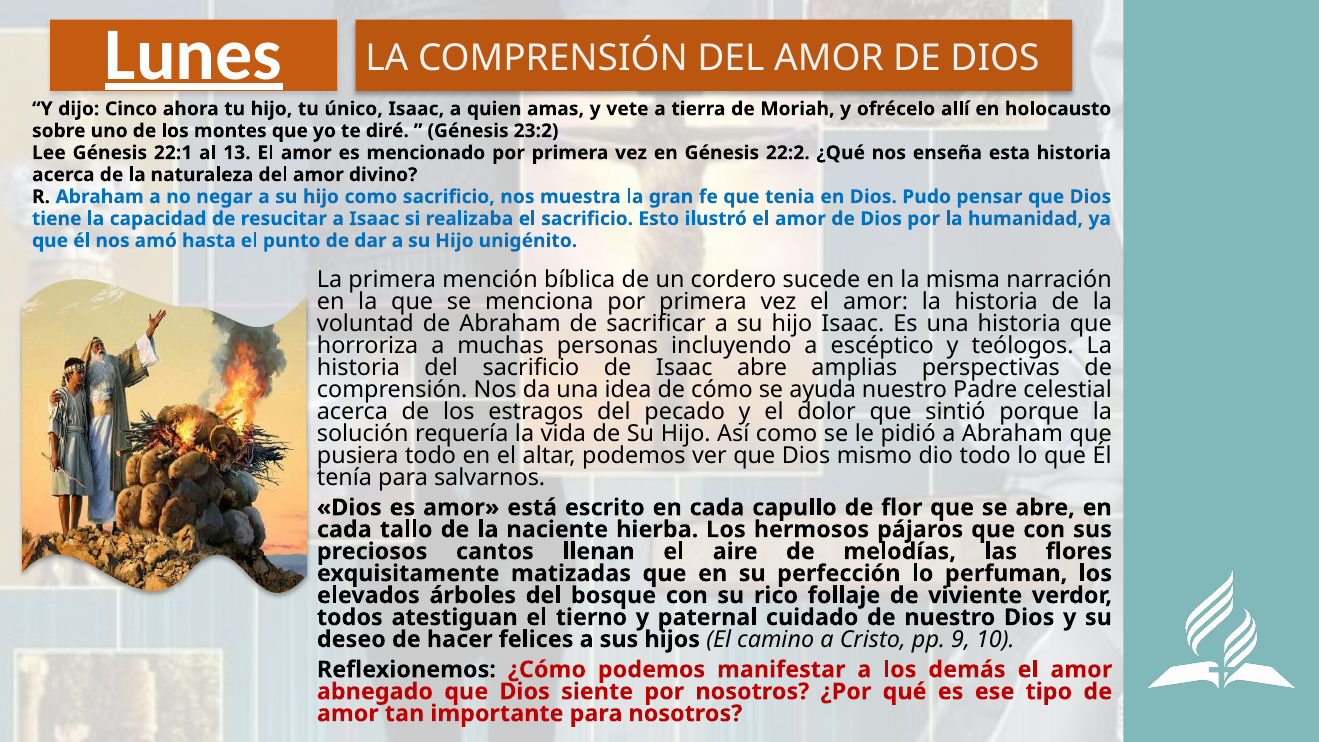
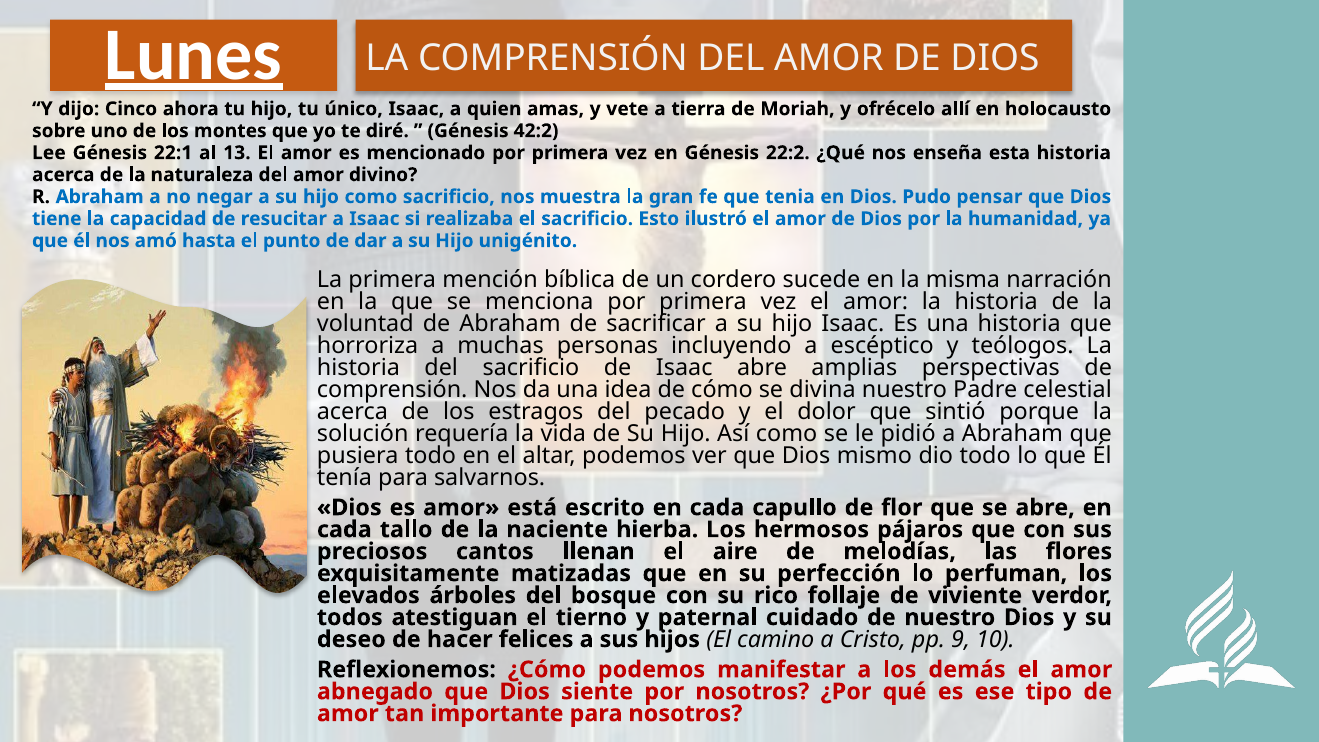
23:2: 23:2 -> 42:2
ayuda: ayuda -> divina
